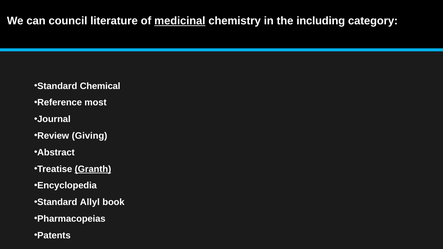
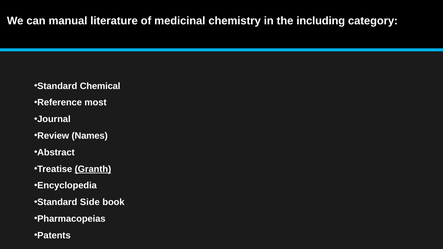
council: council -> manual
medicinal underline: present -> none
Giving: Giving -> Names
Allyl: Allyl -> Side
